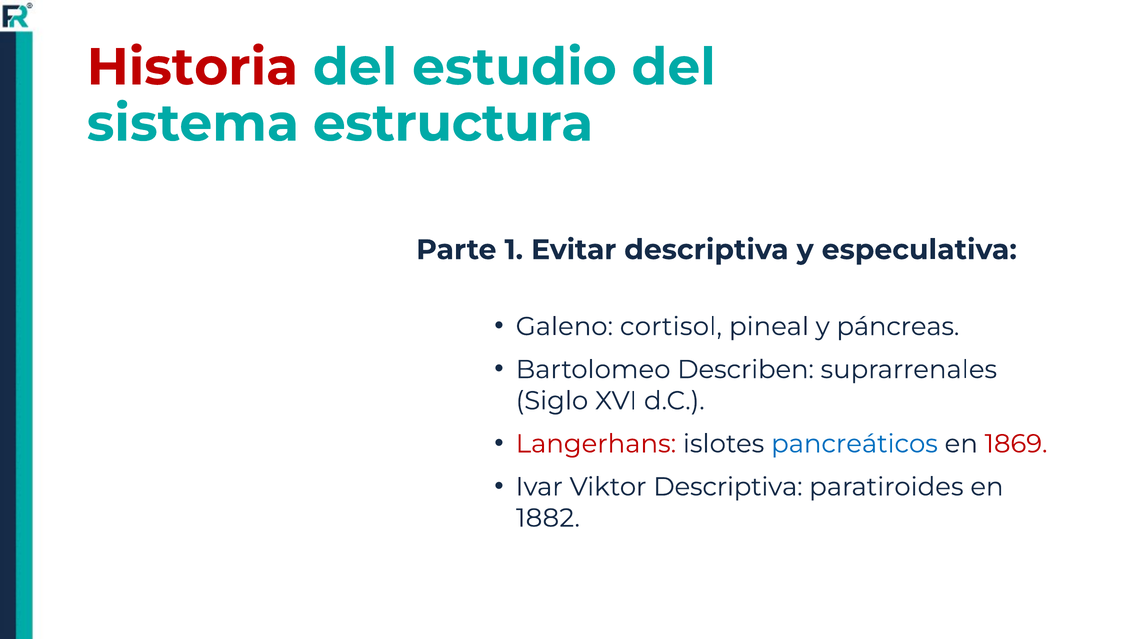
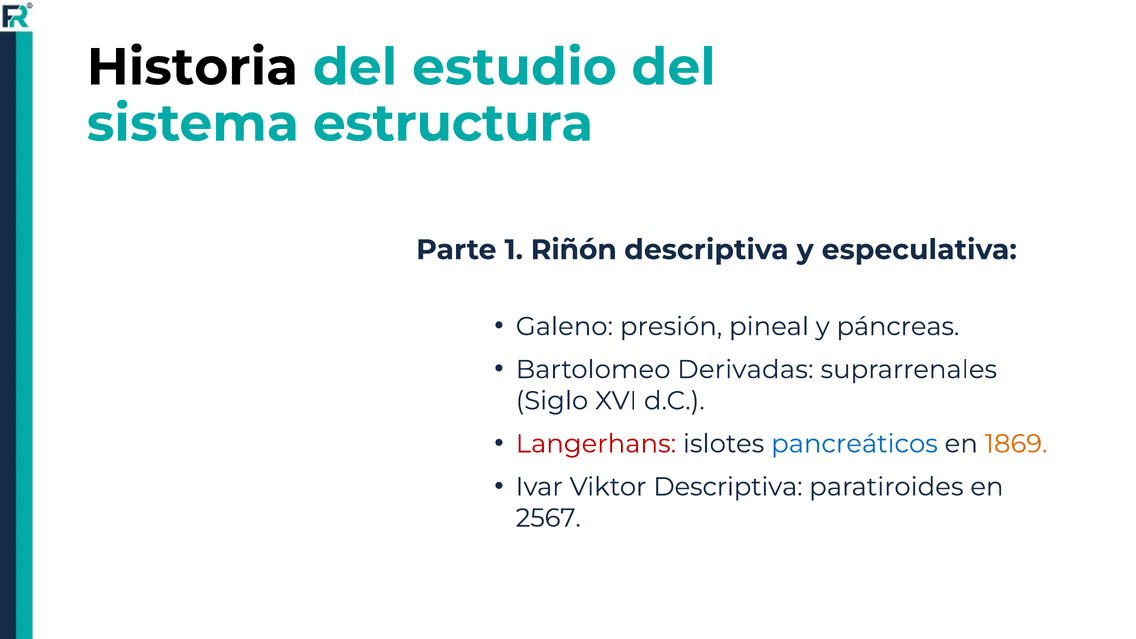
Historia colour: red -> black
Evitar: Evitar -> Riñón
cortisol: cortisol -> presión
Describen: Describen -> Derivadas
1869 colour: red -> orange
1882: 1882 -> 2567
